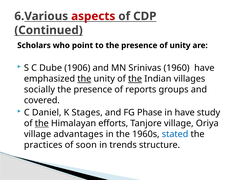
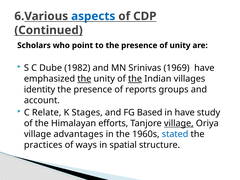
aspects colour: red -> blue
1906: 1906 -> 1982
1960: 1960 -> 1969
socially: socially -> identity
covered: covered -> account
Daniel: Daniel -> Relate
Phase: Phase -> Based
the at (42, 123) underline: present -> none
village at (179, 123) underline: none -> present
soon: soon -> ways
trends: trends -> spatial
